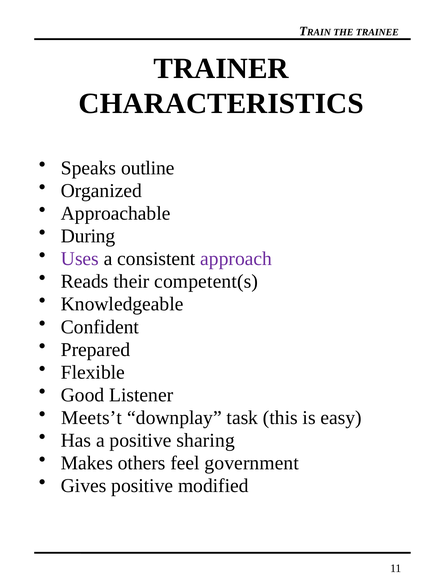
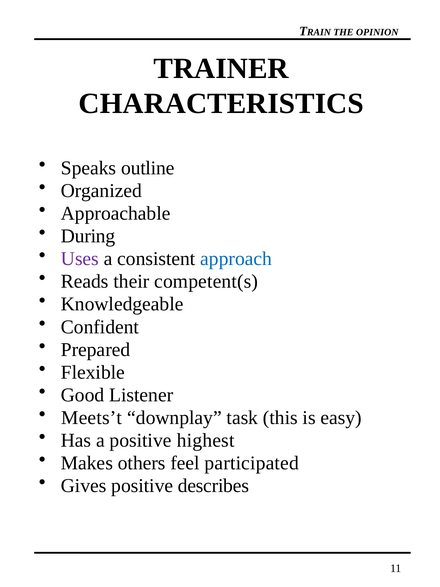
TRAINEE: TRAINEE -> OPINION
approach colour: purple -> blue
sharing: sharing -> highest
government: government -> participated
modified: modified -> describes
